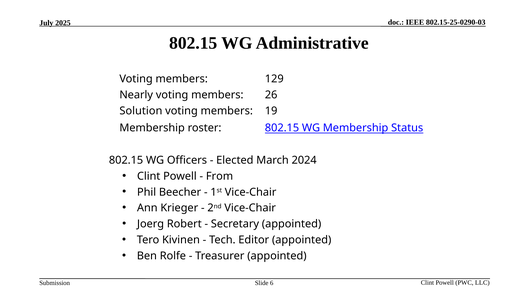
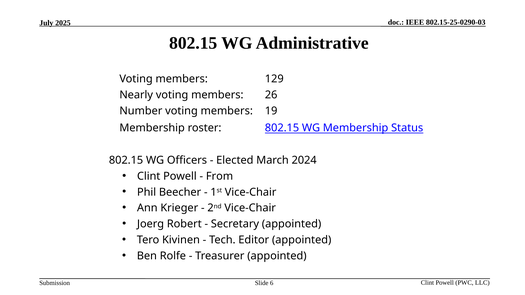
Solution: Solution -> Number
